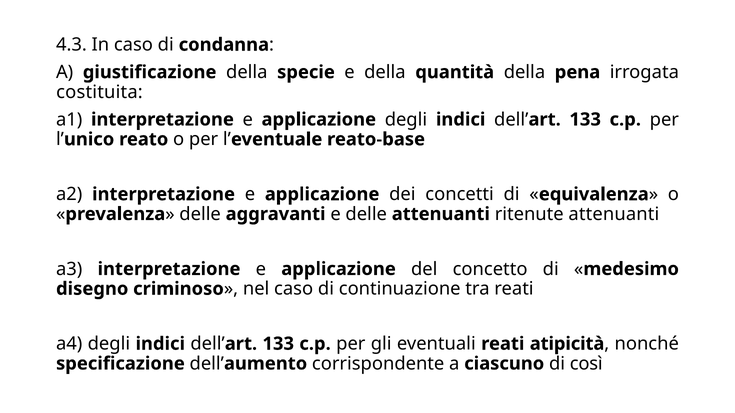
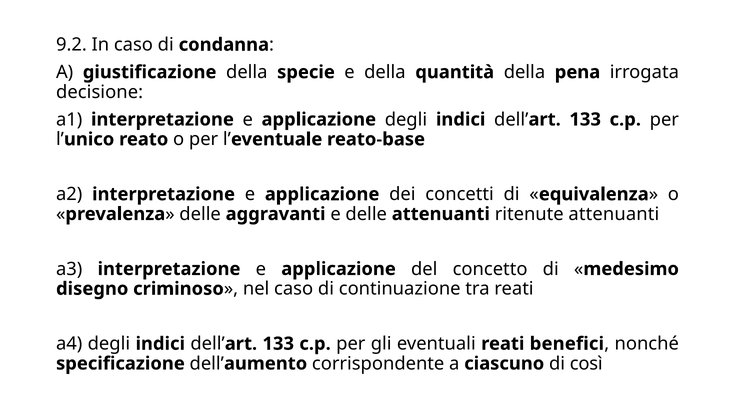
4.3: 4.3 -> 9.2
costituita: costituita -> decisione
atipicità: atipicità -> benefici
